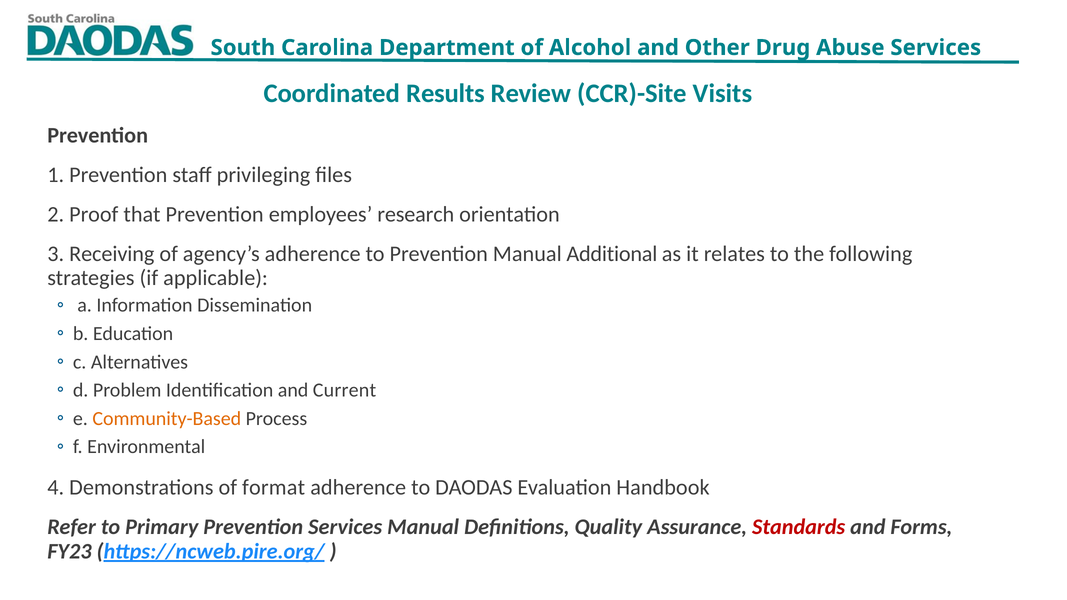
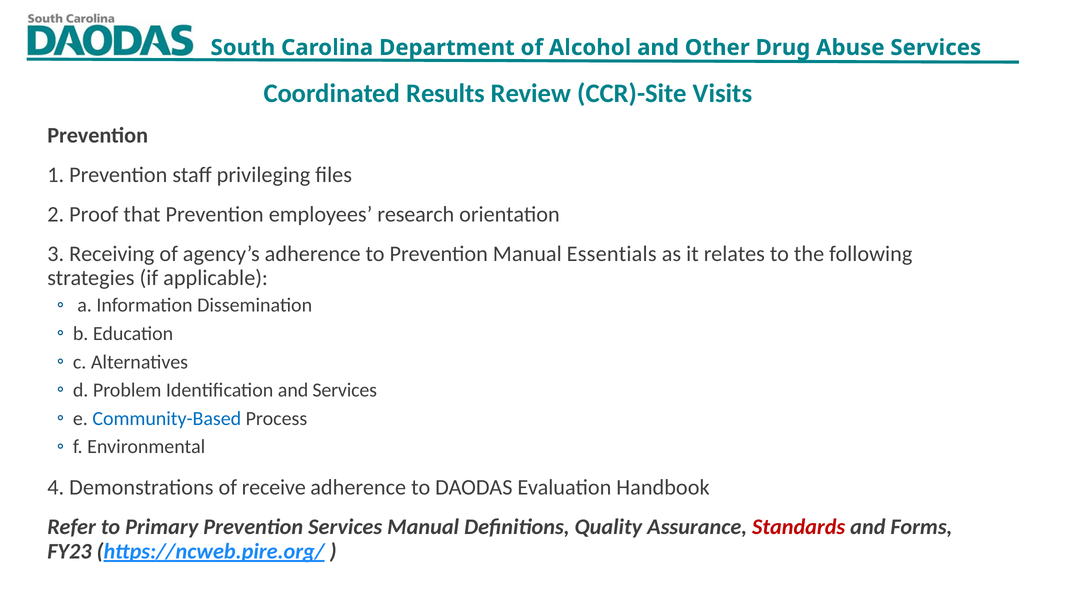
Additional: Additional -> Essentials
and Current: Current -> Services
Community-Based colour: orange -> blue
format: format -> receive
